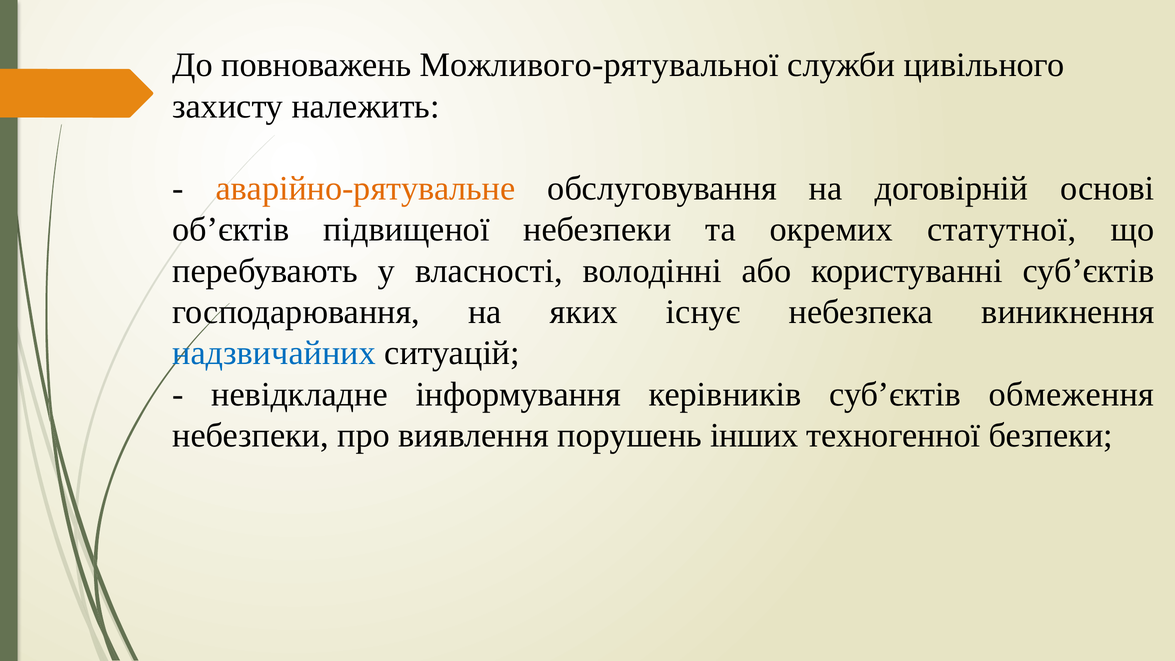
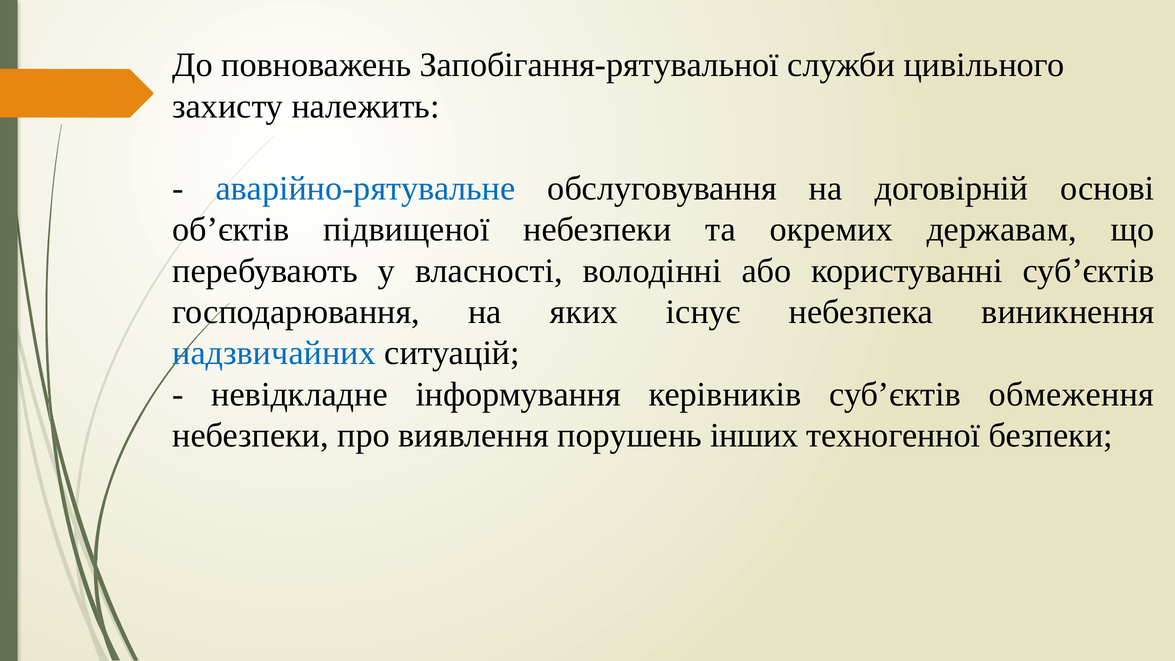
Можливого-рятувальної: Можливого-рятувальної -> Запобігання-рятувальної
аварійно-рятувальне colour: orange -> blue
статутної: статутної -> державам
